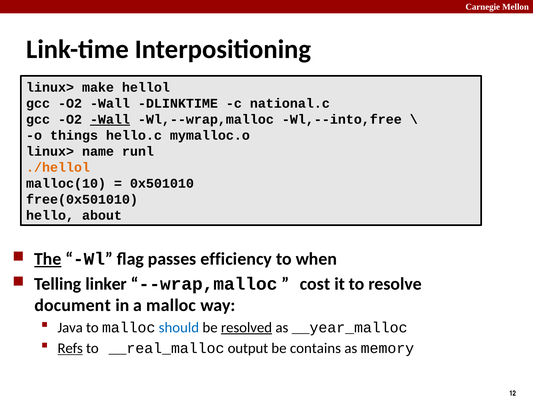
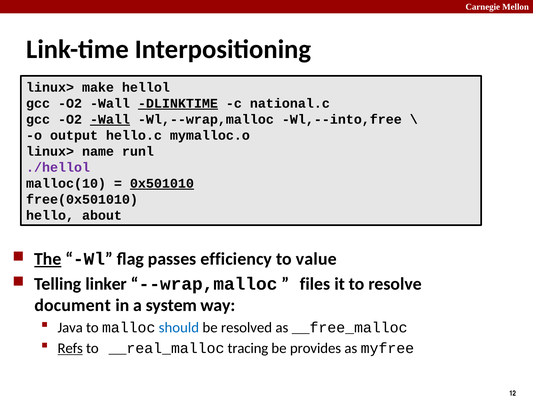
DLINKTIME underline: none -> present
things: things -> output
./hellol colour: orange -> purple
0x501010 underline: none -> present
when: when -> value
cost: cost -> files
a malloc: malloc -> system
resolved underline: present -> none
__year_malloc: __year_malloc -> __free_malloc
output: output -> tracing
contains: contains -> provides
memory: memory -> myfree
